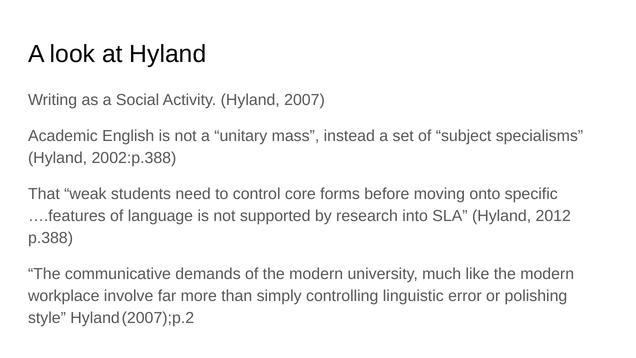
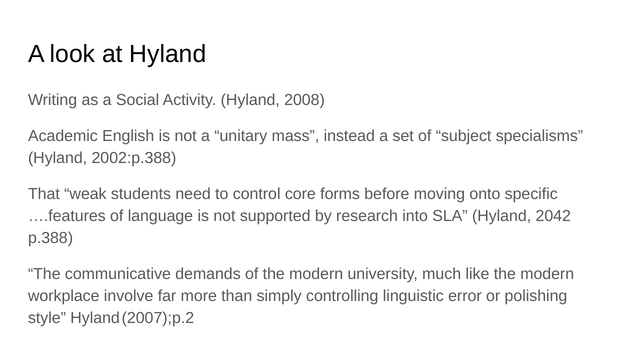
2007: 2007 -> 2008
2012: 2012 -> 2042
